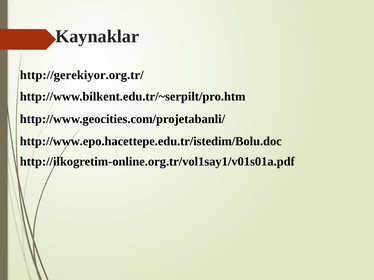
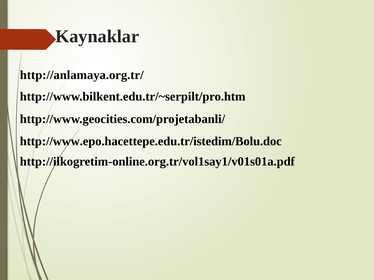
http://gerekiyor.org.tr/: http://gerekiyor.org.tr/ -> http://anlamaya.org.tr/
